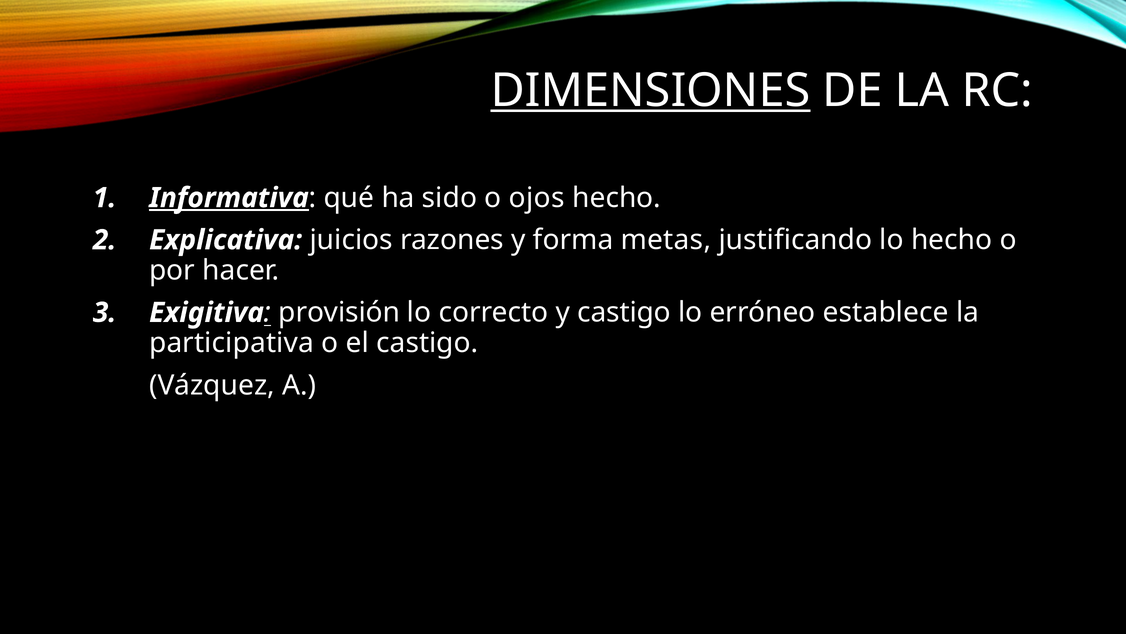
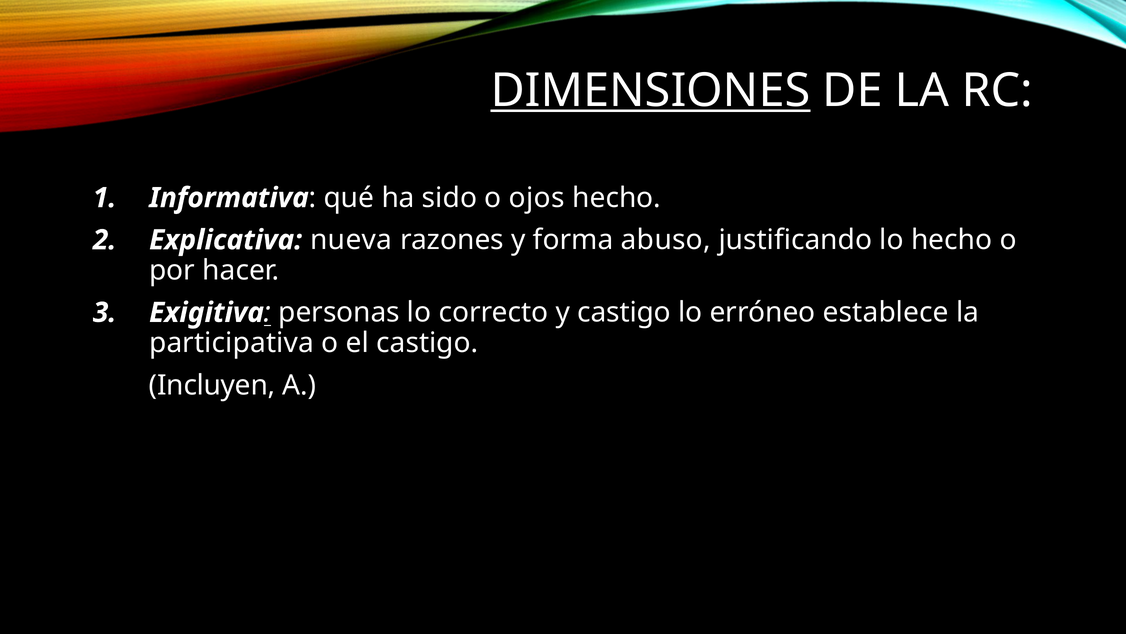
Informativa underline: present -> none
juicios: juicios -> nueva
metas: metas -> abuso
provisión: provisión -> personas
Vázquez: Vázquez -> Incluyen
